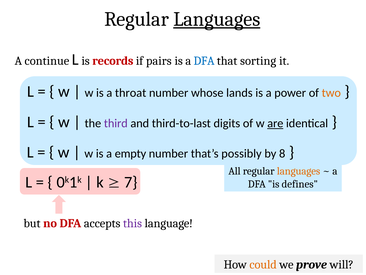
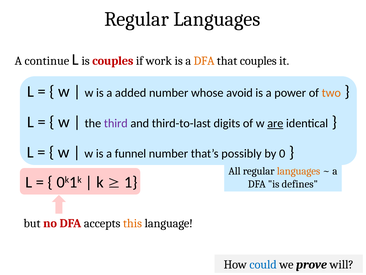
Languages at (217, 19) underline: present -> none
is records: records -> couples
pairs: pairs -> work
DFA at (204, 61) colour: blue -> orange
that sorting: sorting -> couples
throat: throat -> added
lands: lands -> avoid
empty: empty -> funnel
8: 8 -> 0
7: 7 -> 1
this colour: purple -> orange
could colour: orange -> blue
